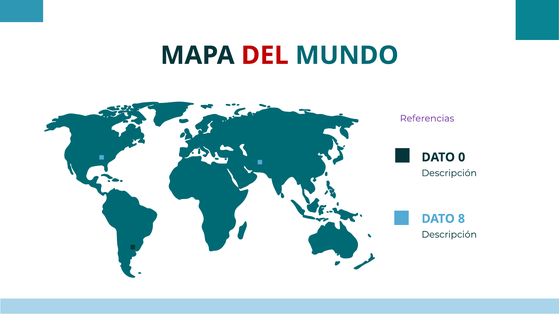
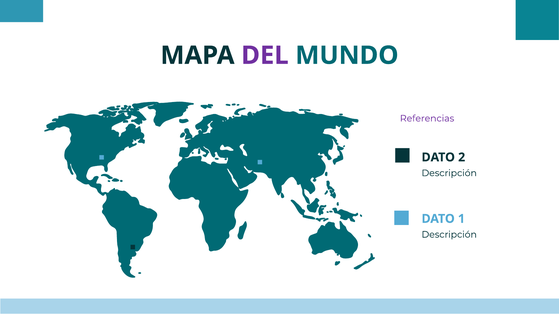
DEL colour: red -> purple
0: 0 -> 2
8: 8 -> 1
